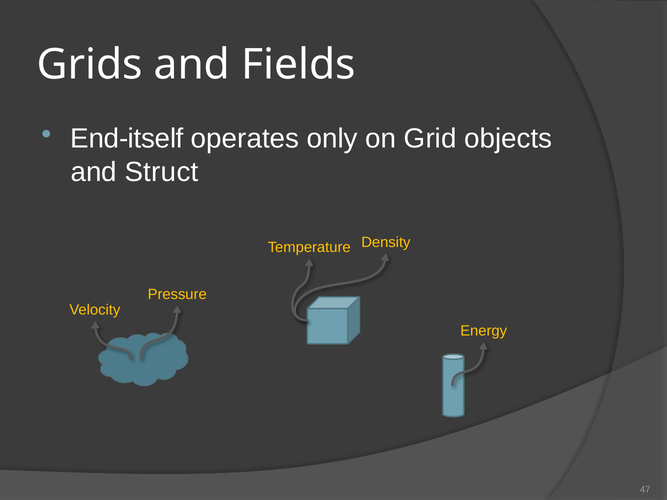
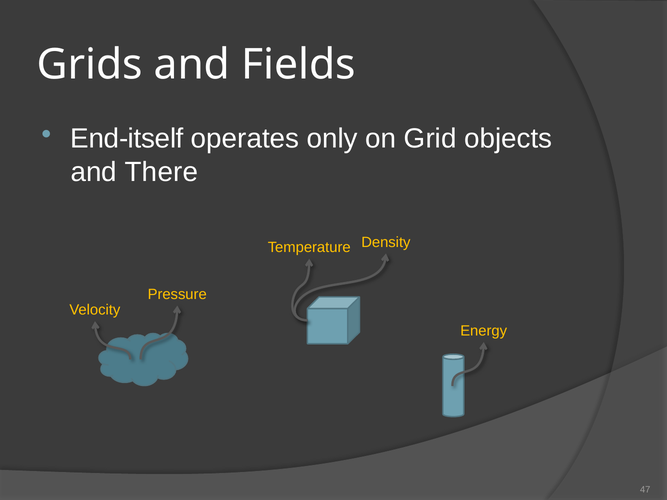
Struct: Struct -> There
